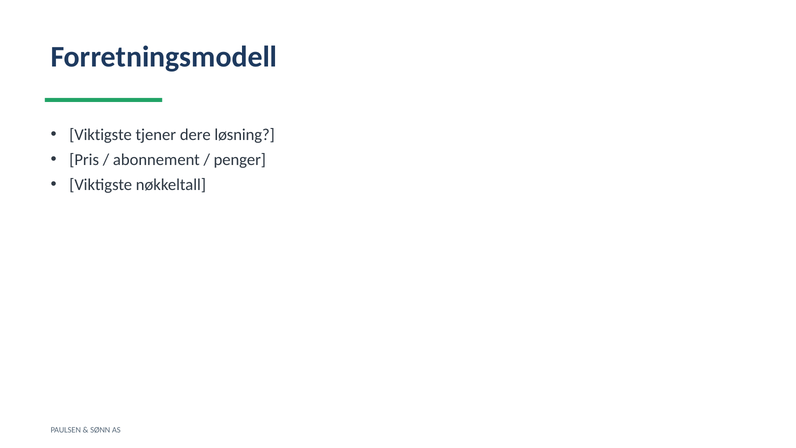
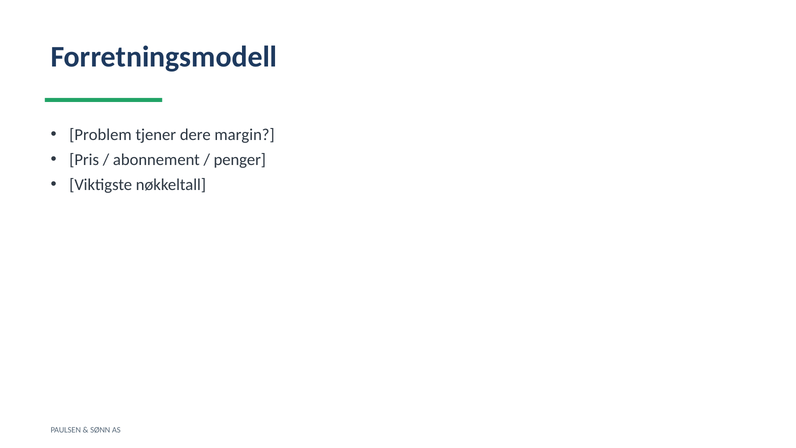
Viktigste at (101, 135): Viktigste -> Problem
løsning: løsning -> margin
